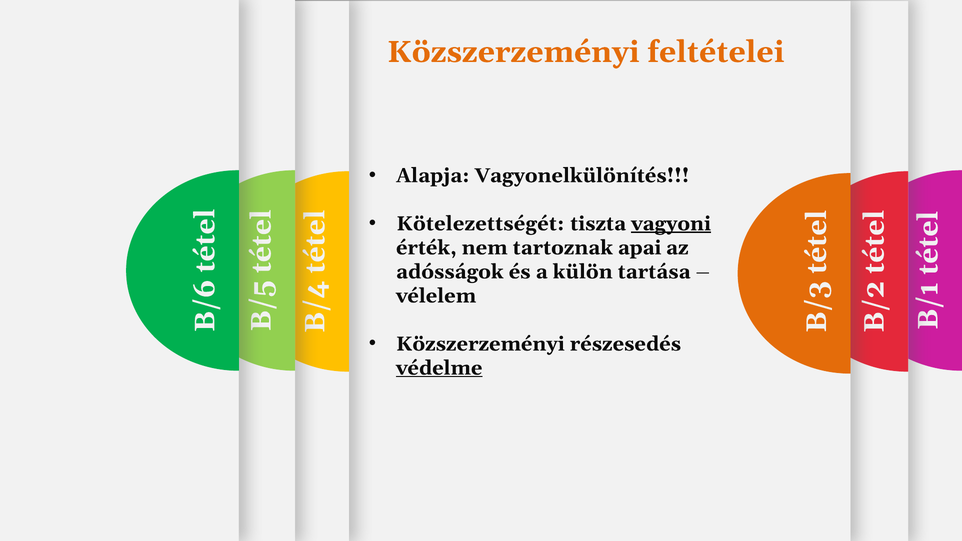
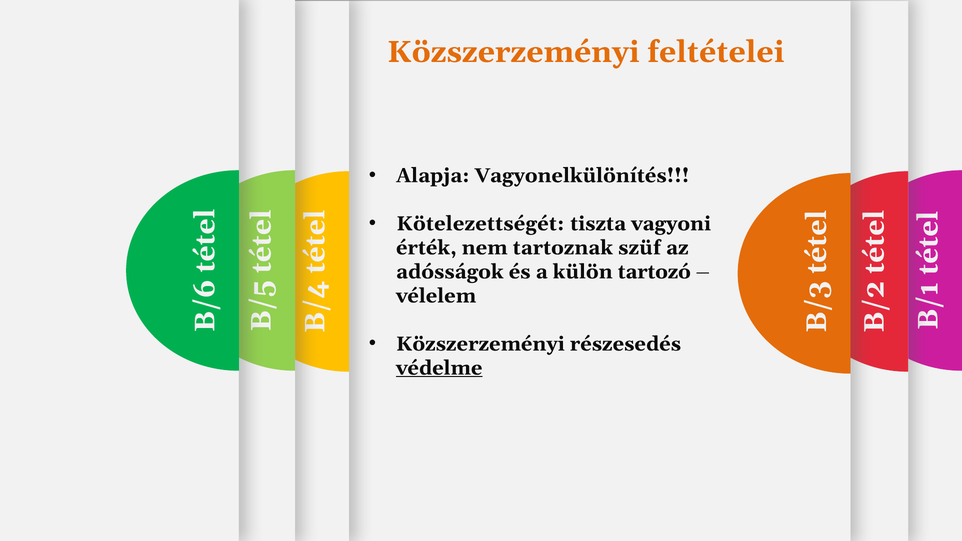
vagyoni underline: present -> none
apai: apai -> szüf
tartása: tartása -> tartozó
